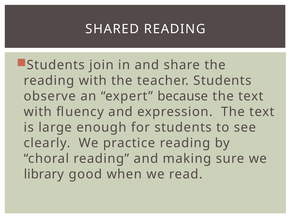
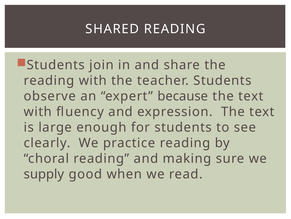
library: library -> supply
